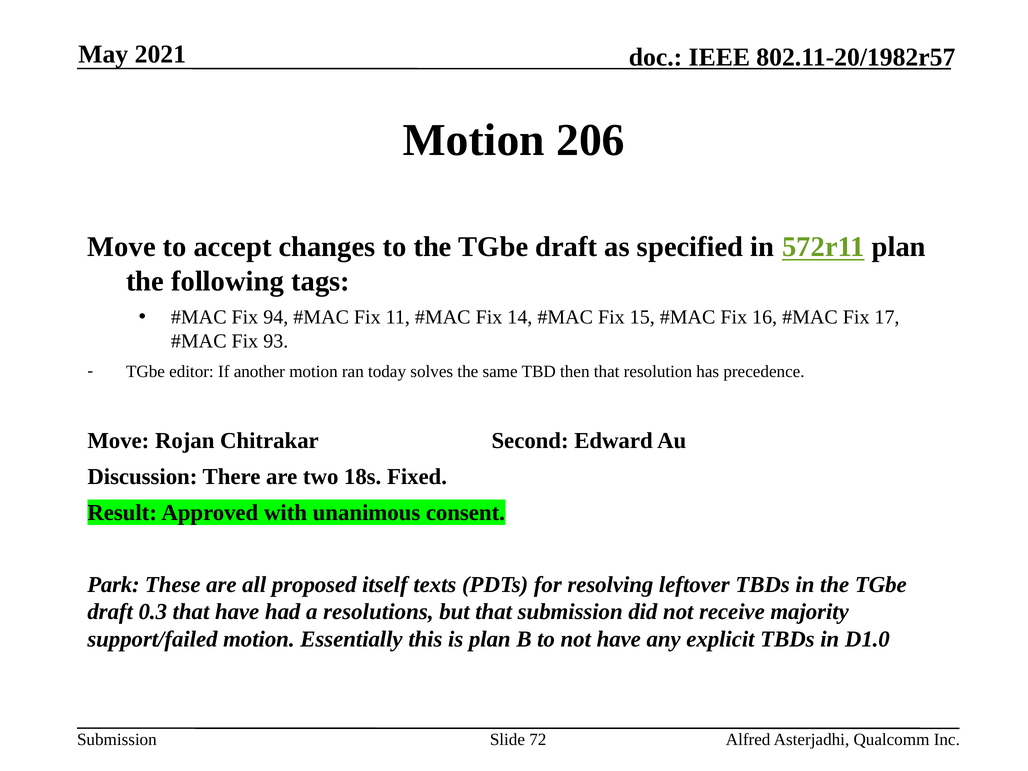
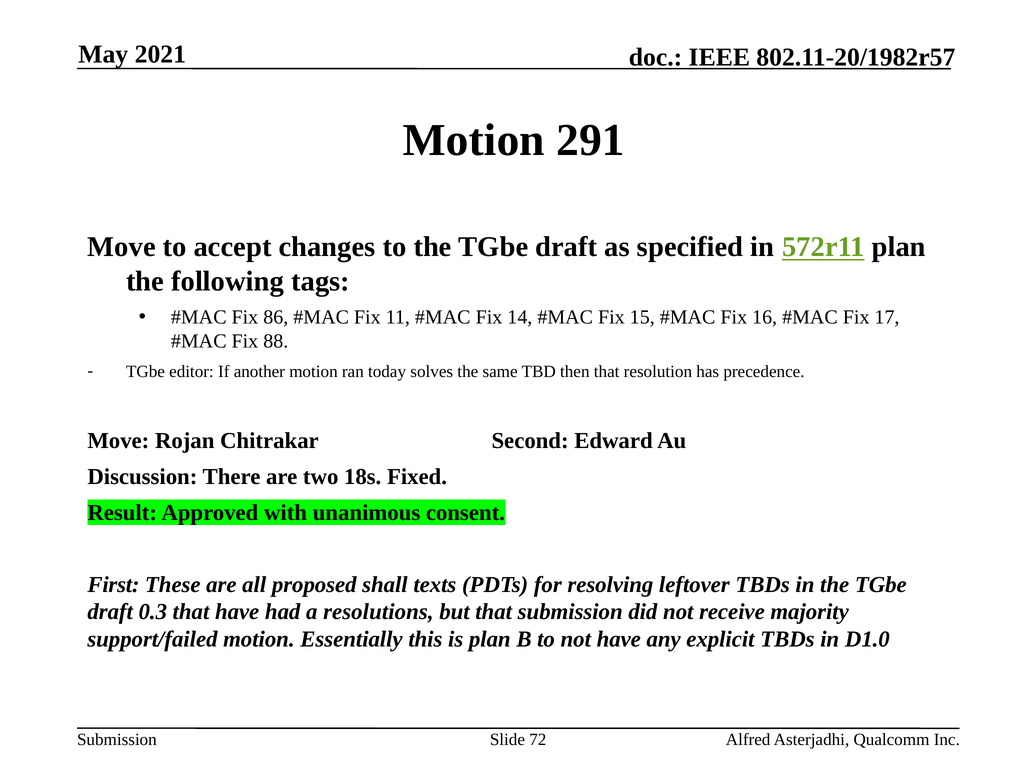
206: 206 -> 291
94: 94 -> 86
93: 93 -> 88
Park: Park -> First
itself: itself -> shall
